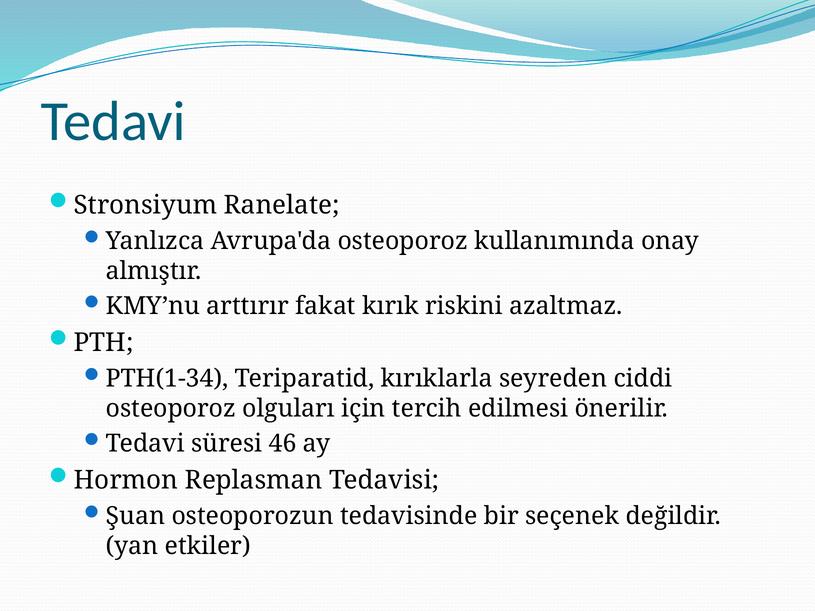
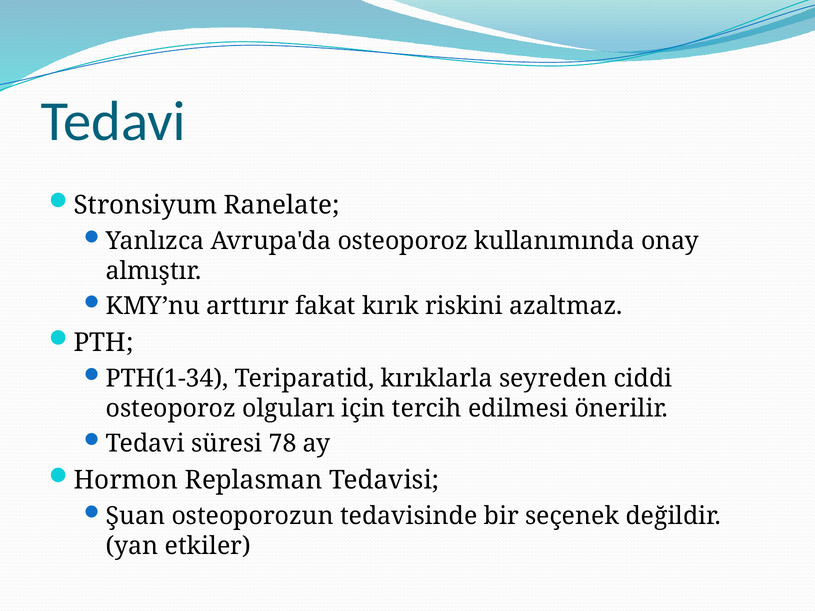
46: 46 -> 78
